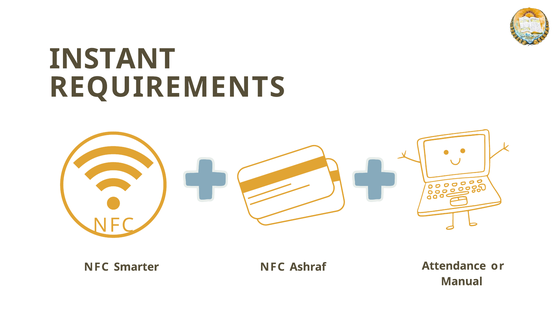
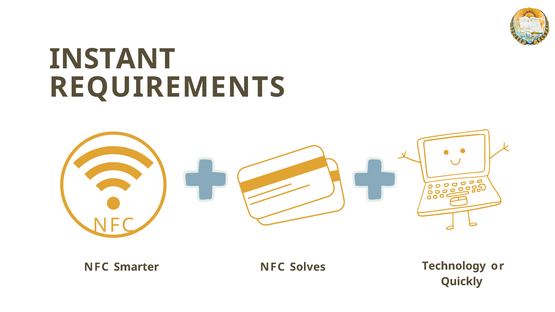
Attendance: Attendance -> Technology
Ashraf: Ashraf -> Solves
Manual: Manual -> Quickly
